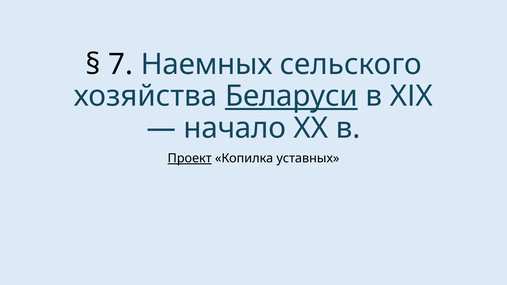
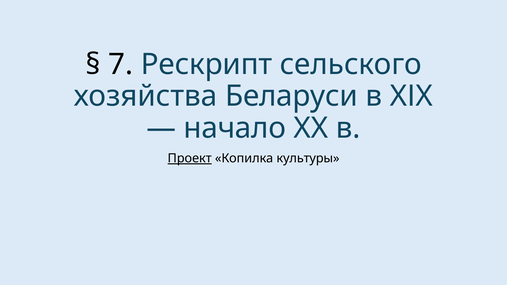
Наемных: Наемных -> Рескрипт
Беларуси underline: present -> none
уставных: уставных -> культуры
